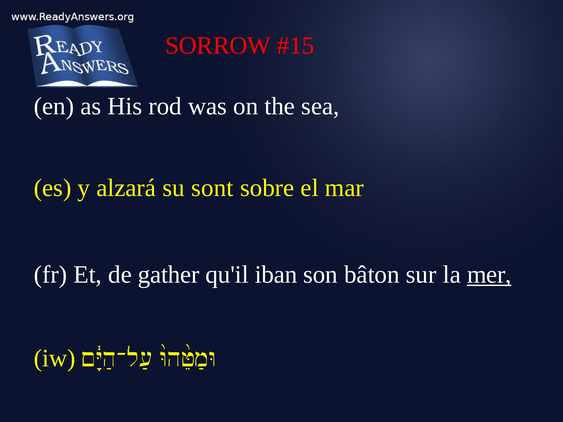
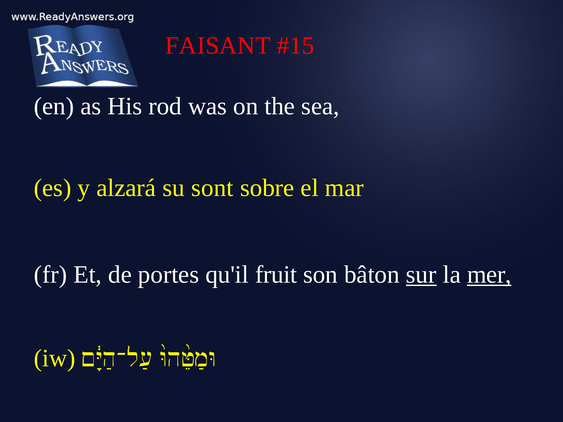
SORROW: SORROW -> FAISANT
gather: gather -> portes
iban: iban -> fruit
sur underline: none -> present
